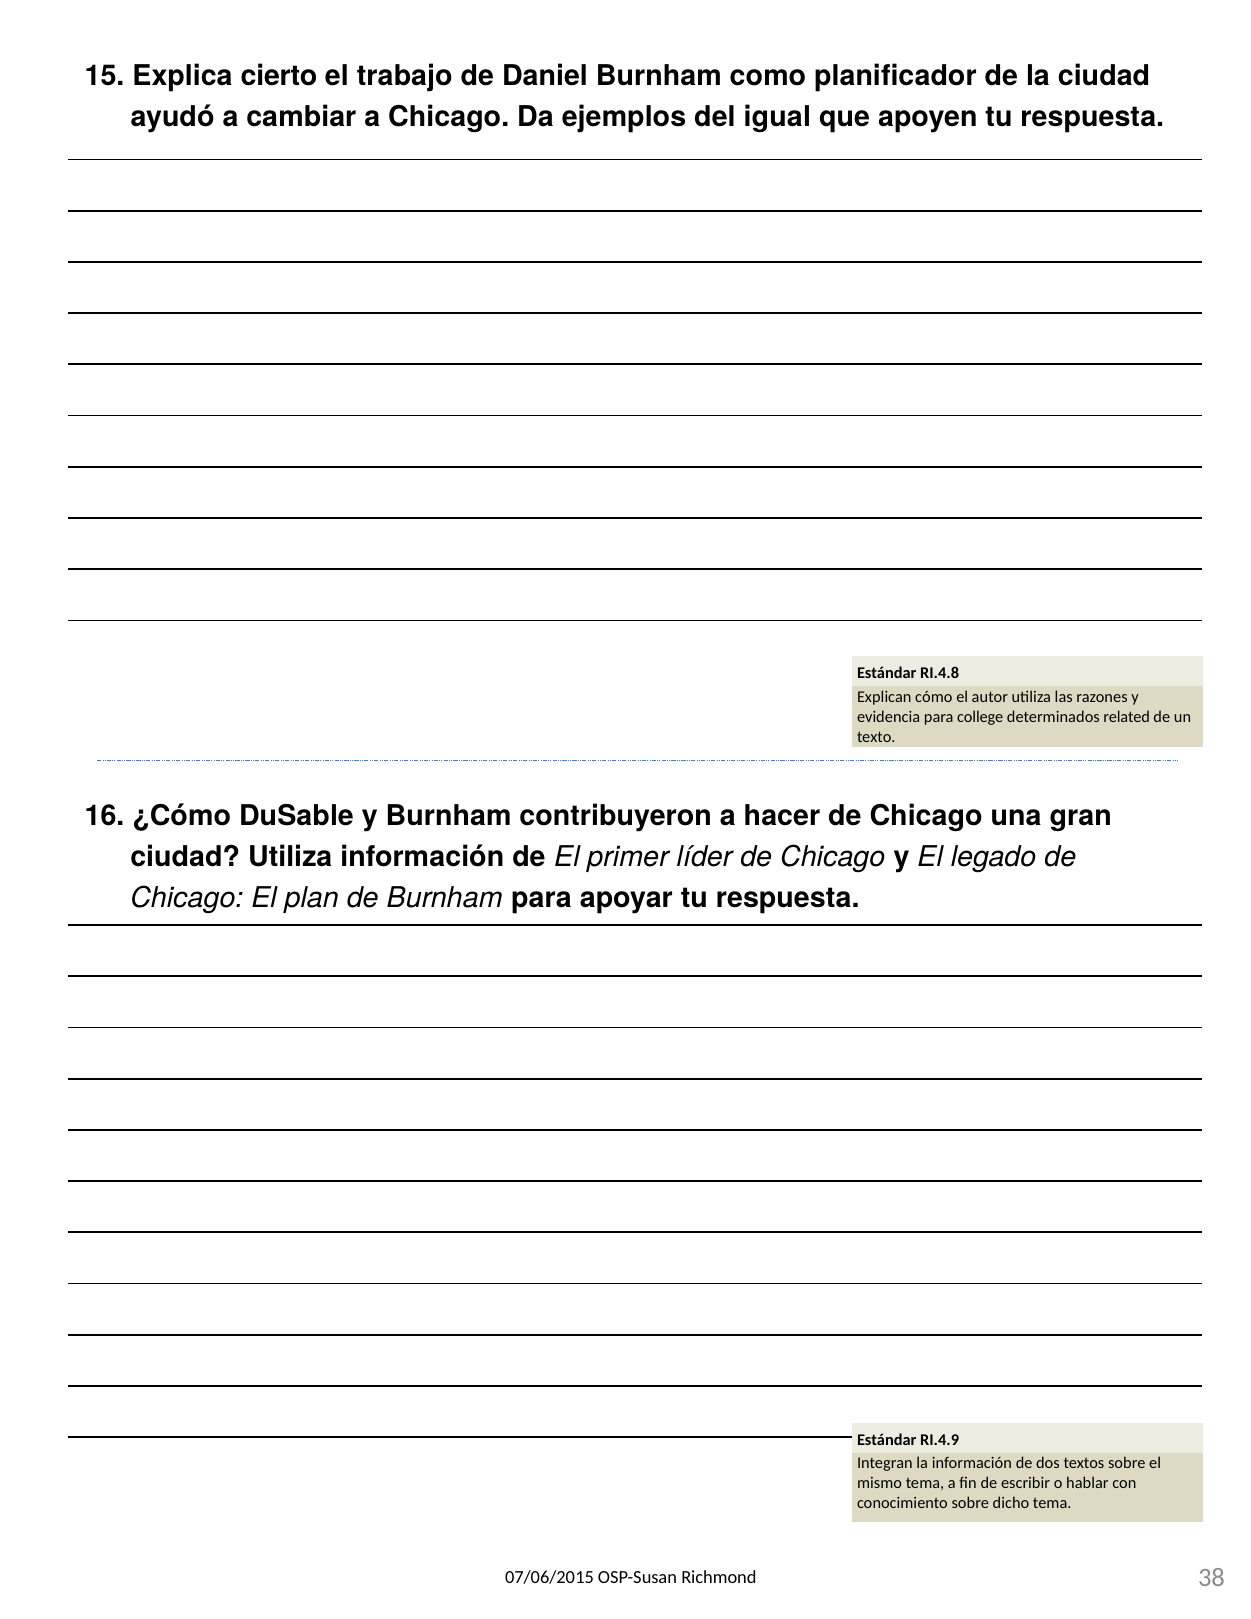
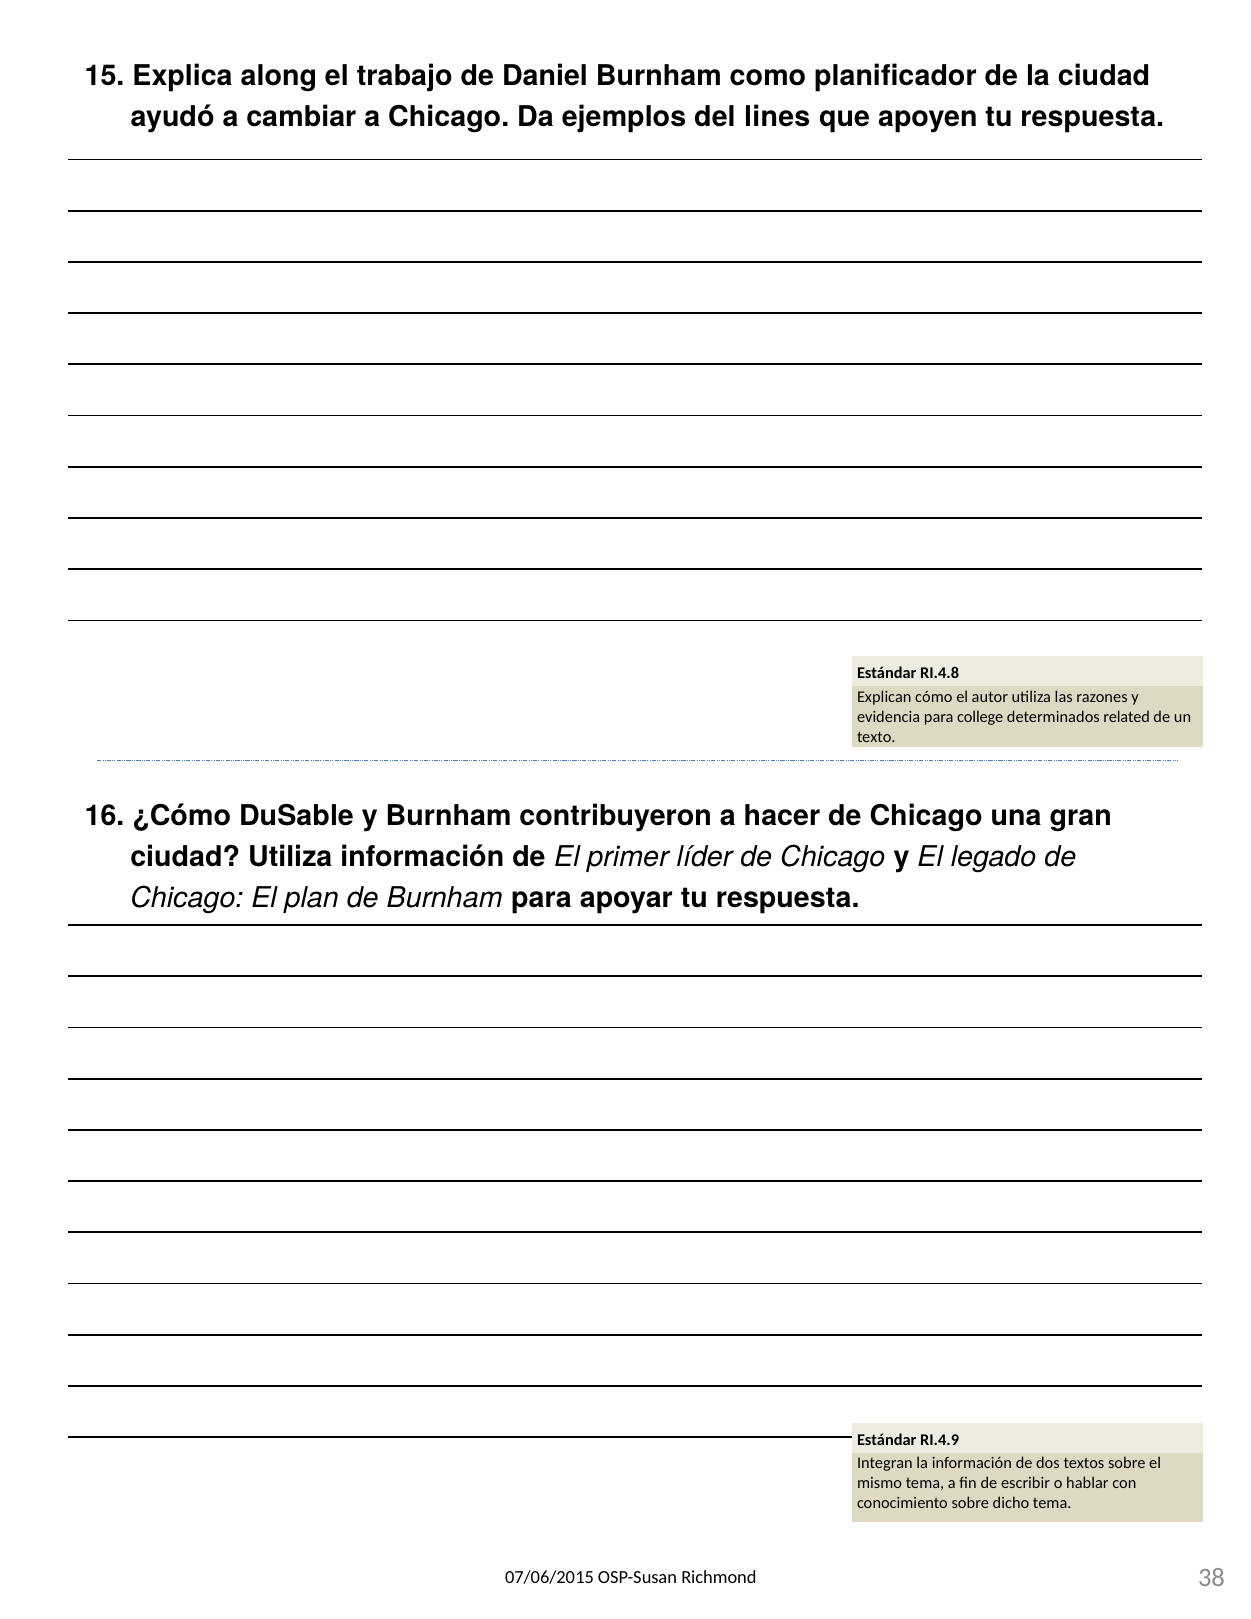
cierto: cierto -> along
igual: igual -> lines
